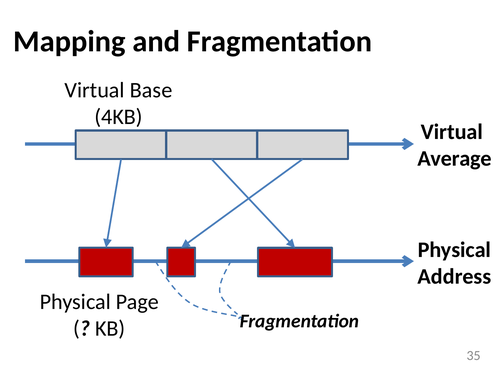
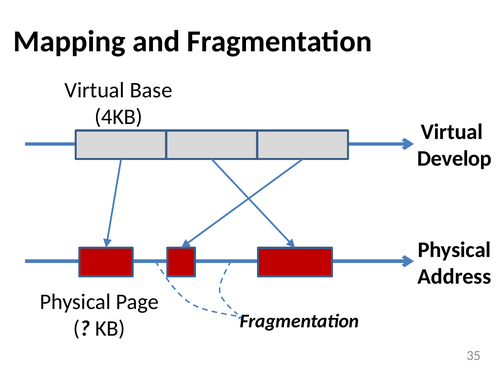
Average: Average -> Develop
